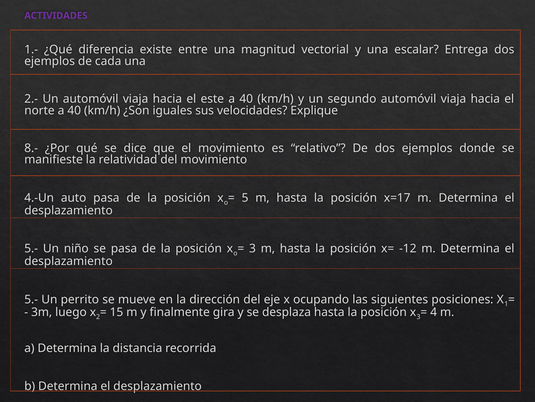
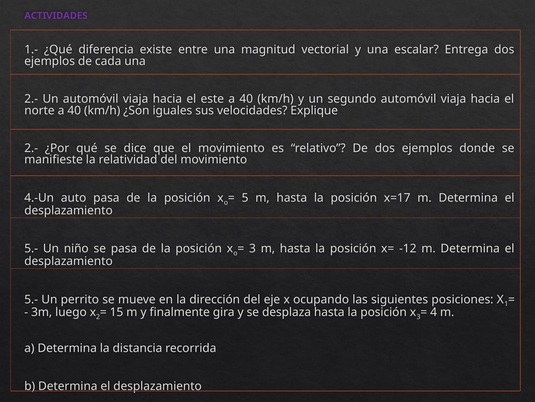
8.- at (31, 148): 8.- -> 2.-
